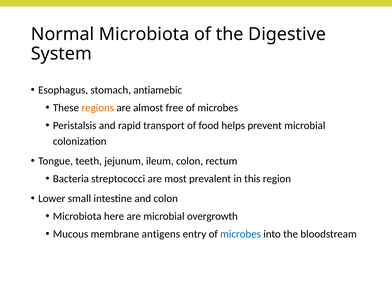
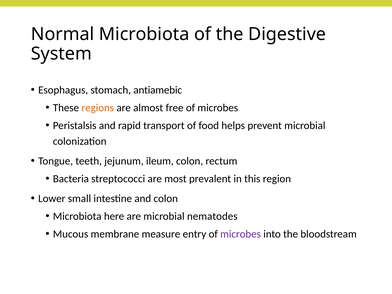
overgrowth: overgrowth -> nematodes
antigens: antigens -> measure
microbes at (241, 234) colour: blue -> purple
